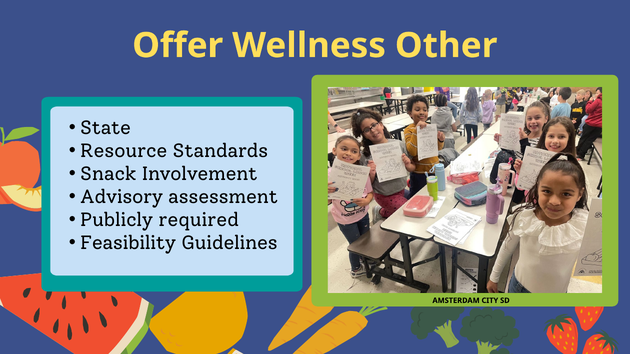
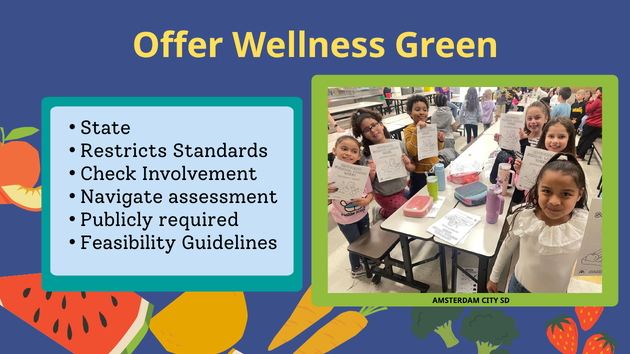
Other: Other -> Green
Resource: Resource -> Restricts
Snack: Snack -> Check
Advisory: Advisory -> Navigate
